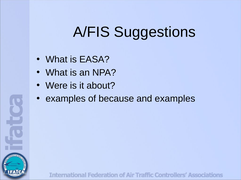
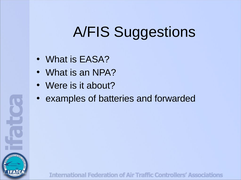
because: because -> batteries
and examples: examples -> forwarded
